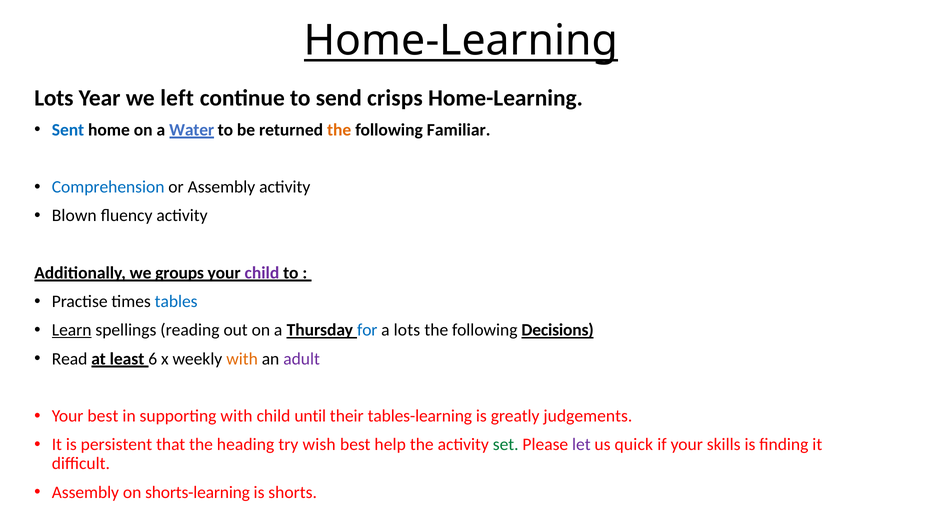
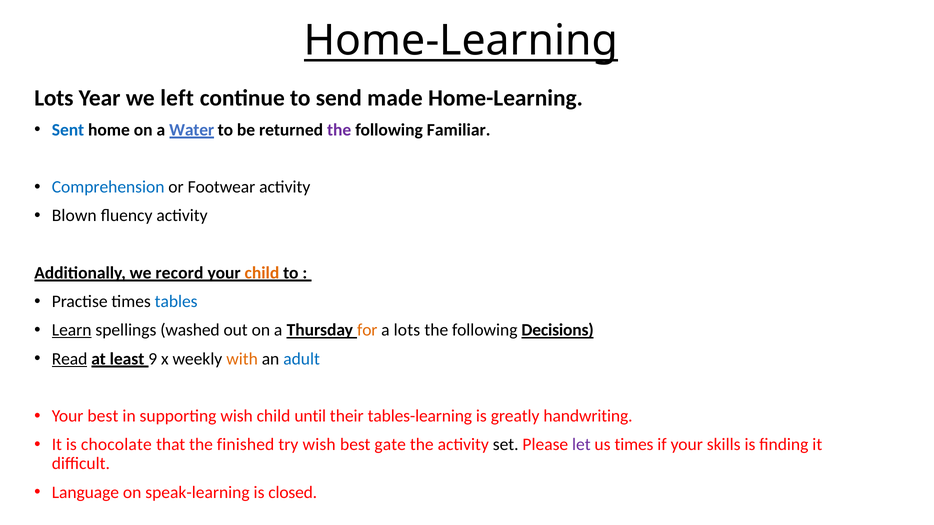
crisps: crisps -> made
the at (339, 130) colour: orange -> purple
or Assembly: Assembly -> Footwear
groups: groups -> record
child at (262, 273) colour: purple -> orange
reading: reading -> washed
for colour: blue -> orange
Read underline: none -> present
6: 6 -> 9
adult colour: purple -> blue
supporting with: with -> wish
judgements: judgements -> handwriting
persistent: persistent -> chocolate
heading: heading -> finished
help: help -> gate
set colour: green -> black
us quick: quick -> times
Assembly at (85, 493): Assembly -> Language
shorts-learning: shorts-learning -> speak-learning
shorts: shorts -> closed
